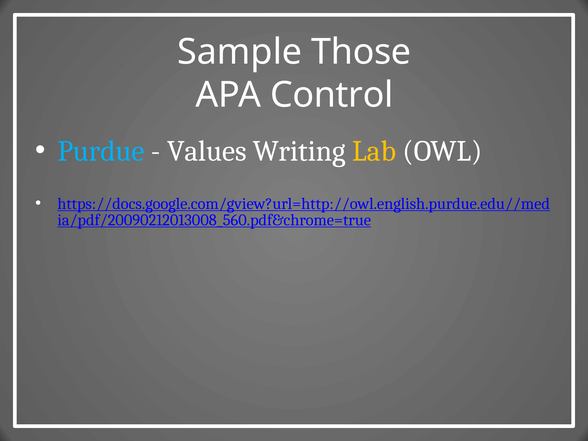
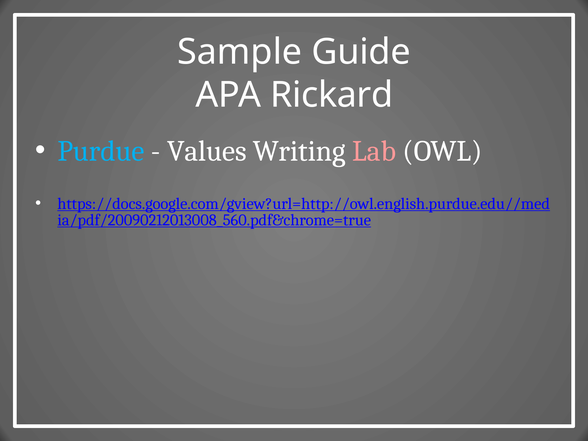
Those: Those -> Guide
Control: Control -> Rickard
Lab colour: yellow -> pink
